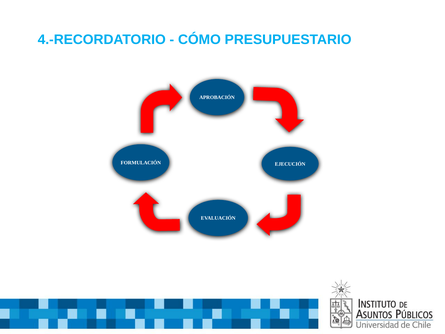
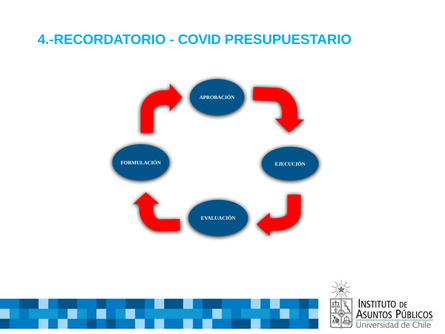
CÓMO: CÓMO -> COVID
